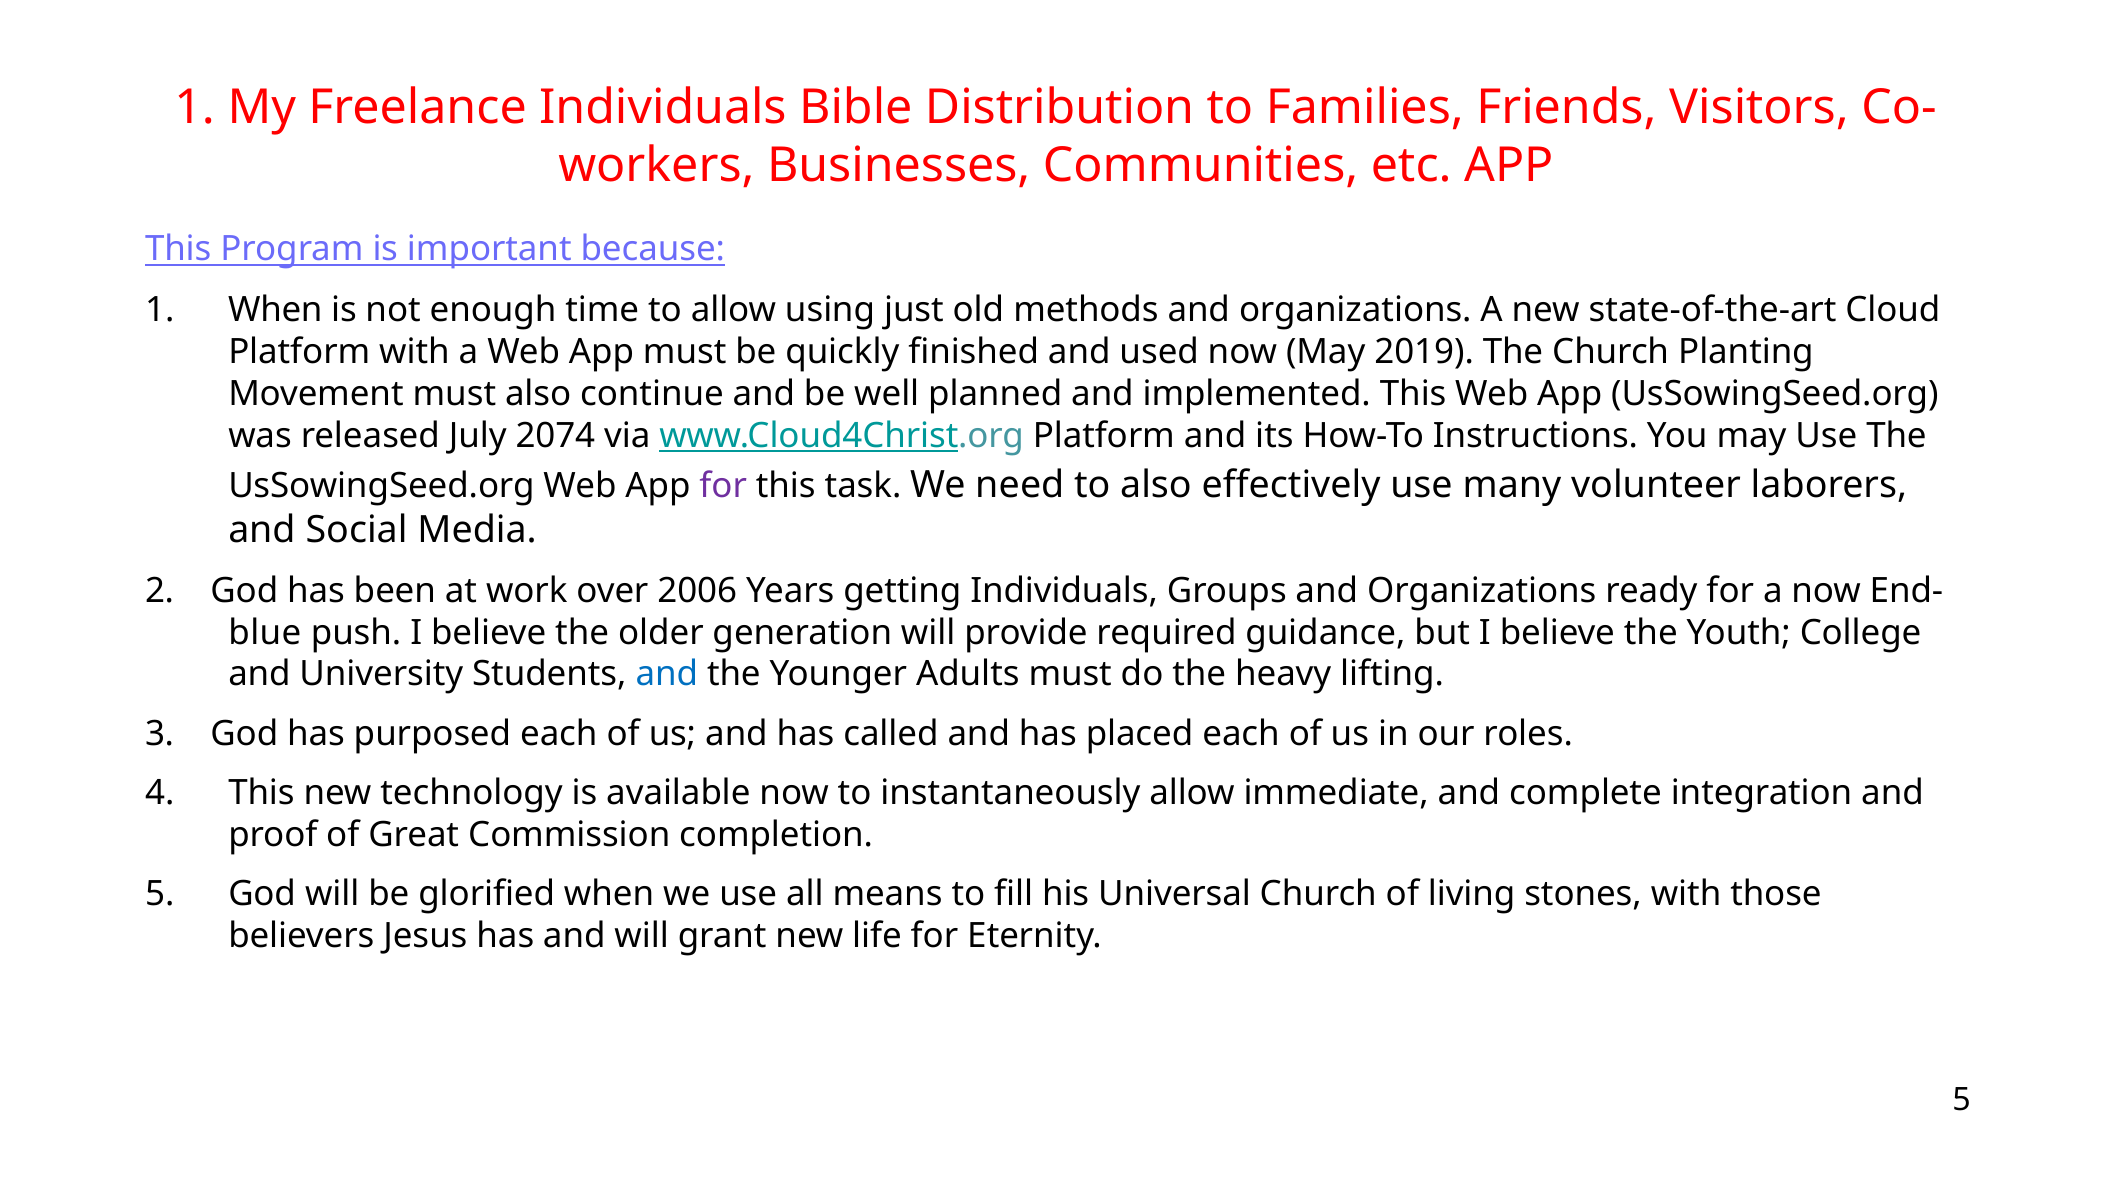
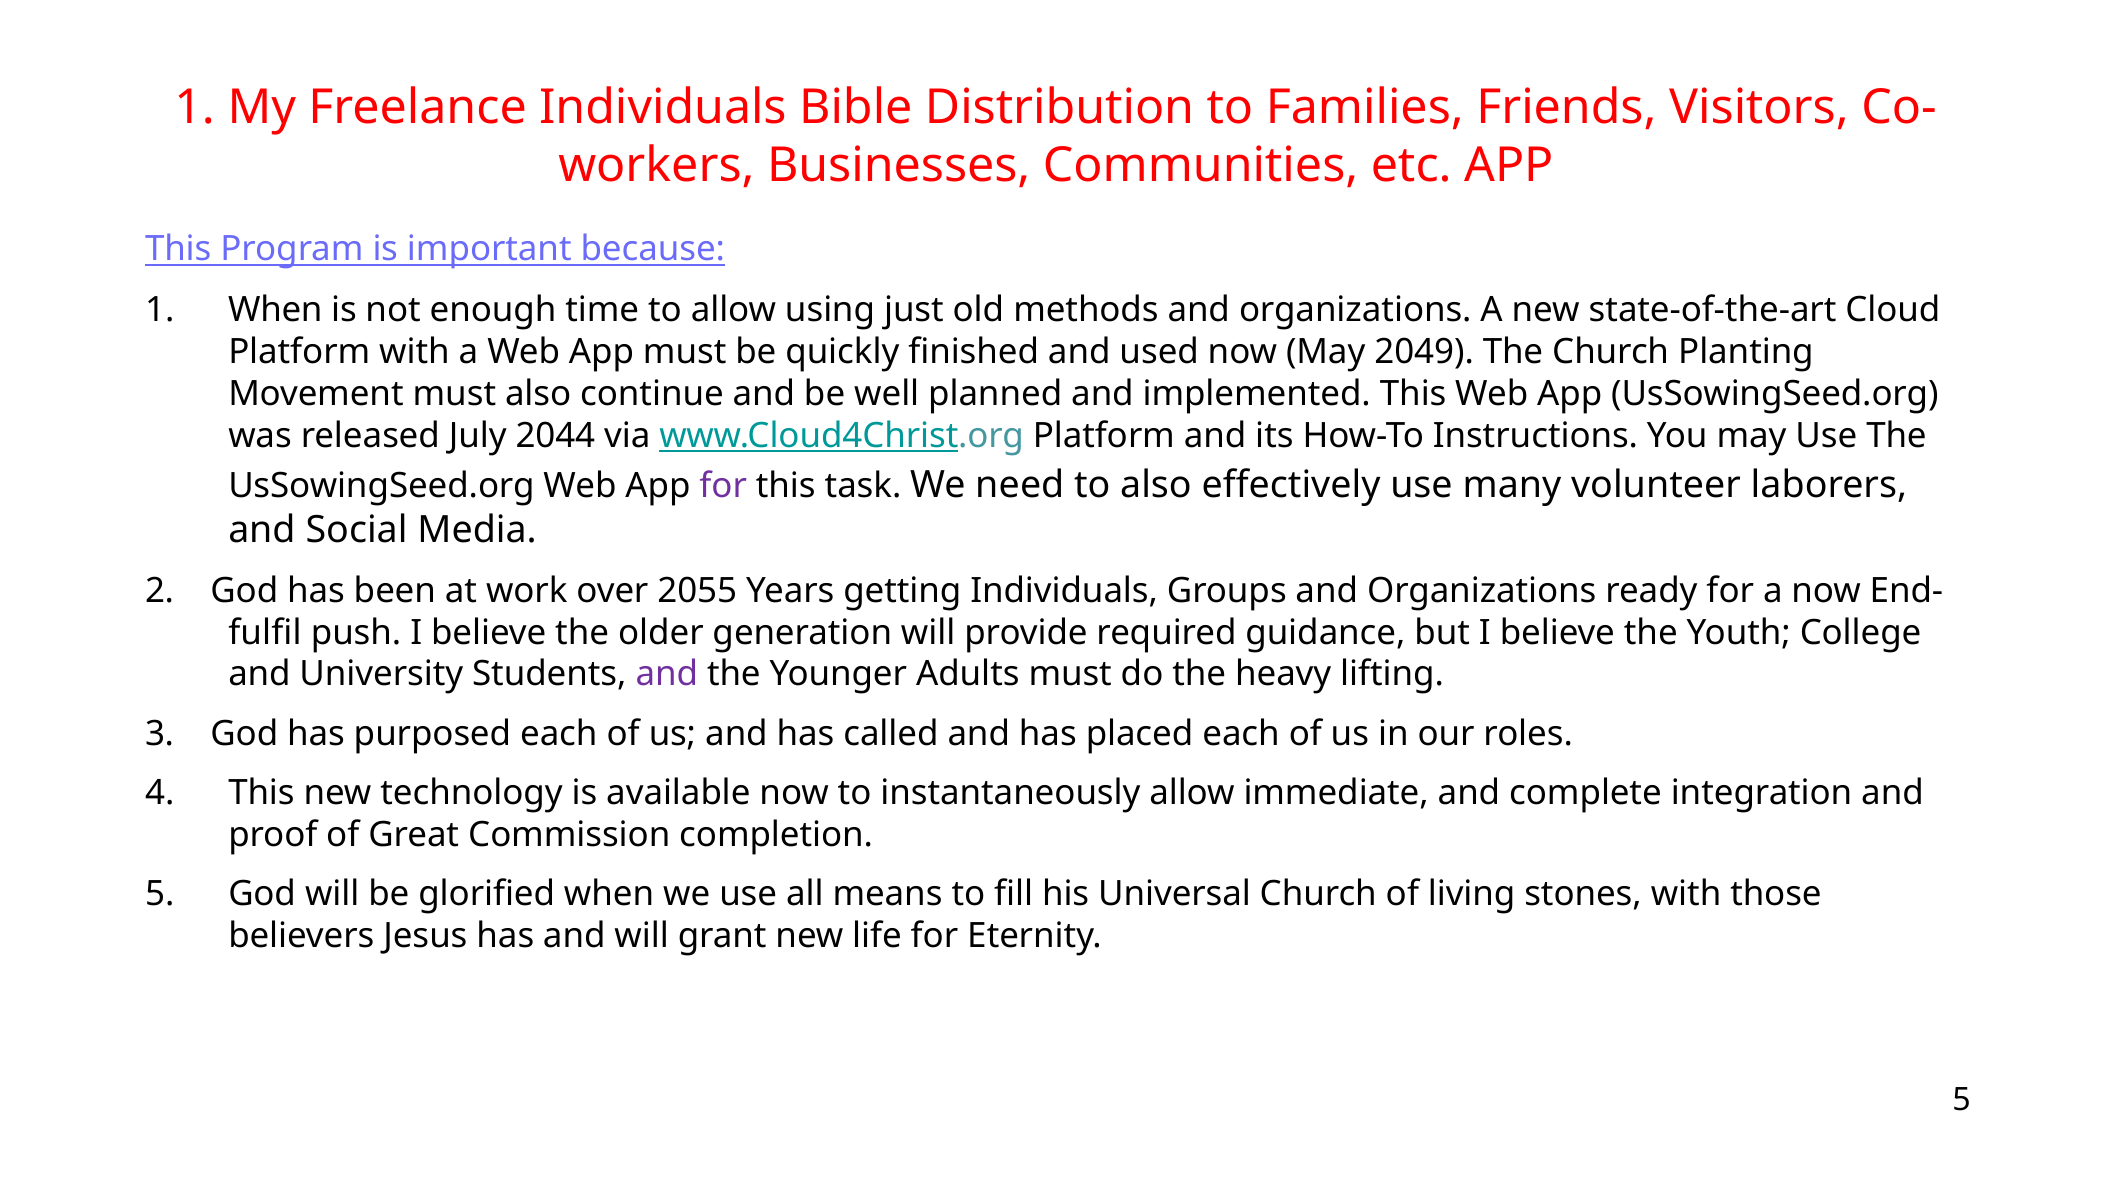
2019: 2019 -> 2049
2074: 2074 -> 2044
2006: 2006 -> 2055
blue: blue -> fulfil
and at (667, 675) colour: blue -> purple
